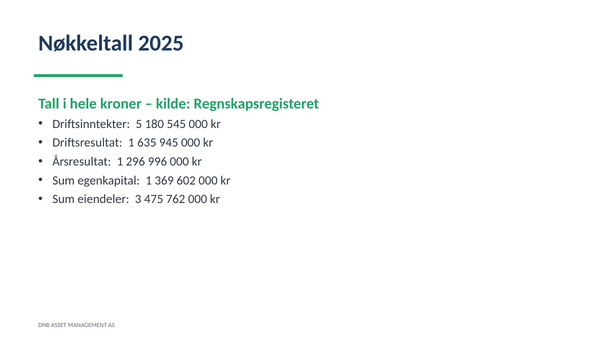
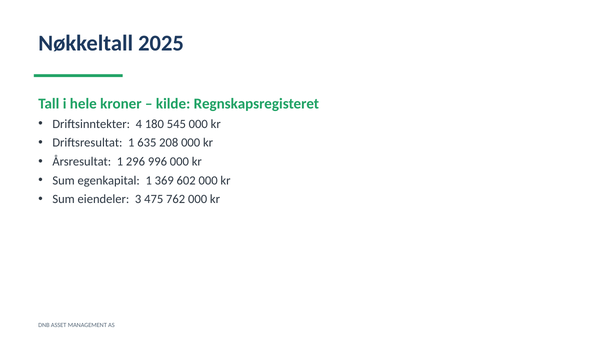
5: 5 -> 4
945: 945 -> 208
